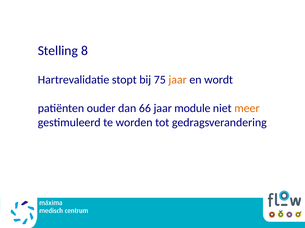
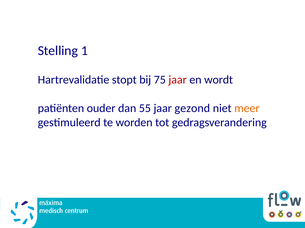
8: 8 -> 1
jaar at (178, 80) colour: orange -> red
66: 66 -> 55
module: module -> gezond
